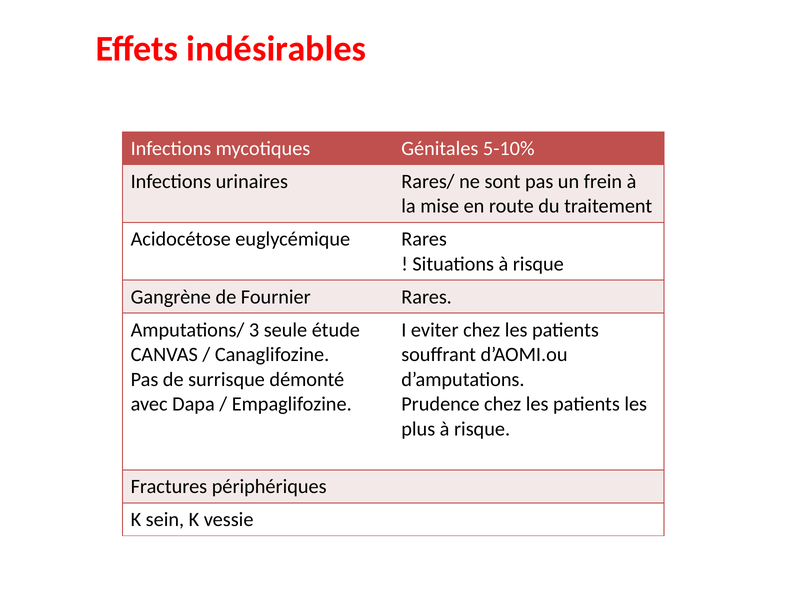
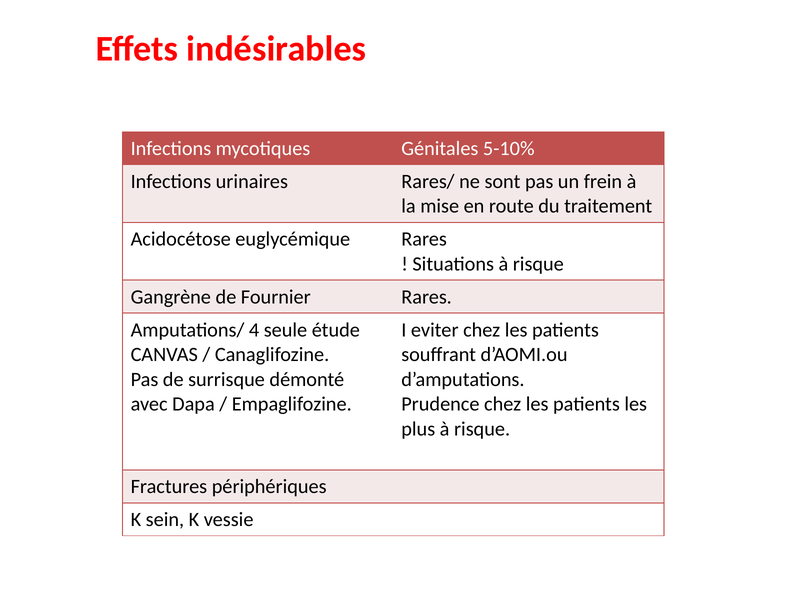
3: 3 -> 4
